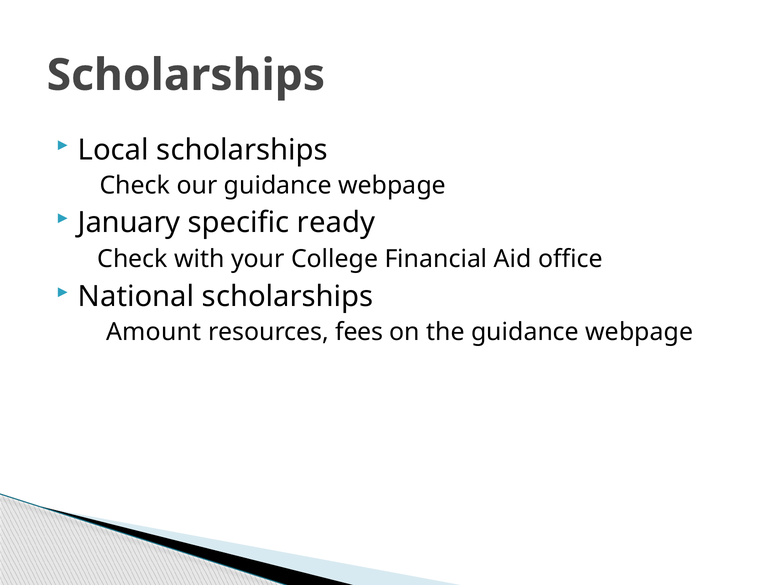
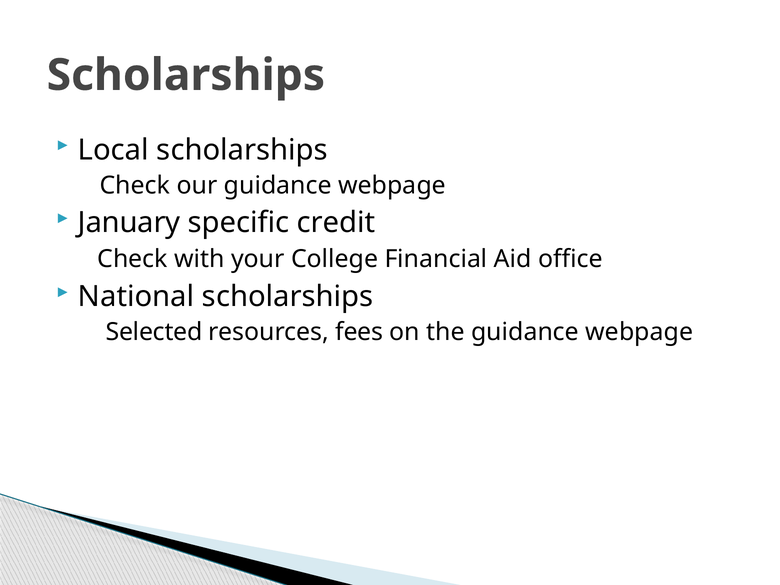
ready: ready -> credit
Amount: Amount -> Selected
